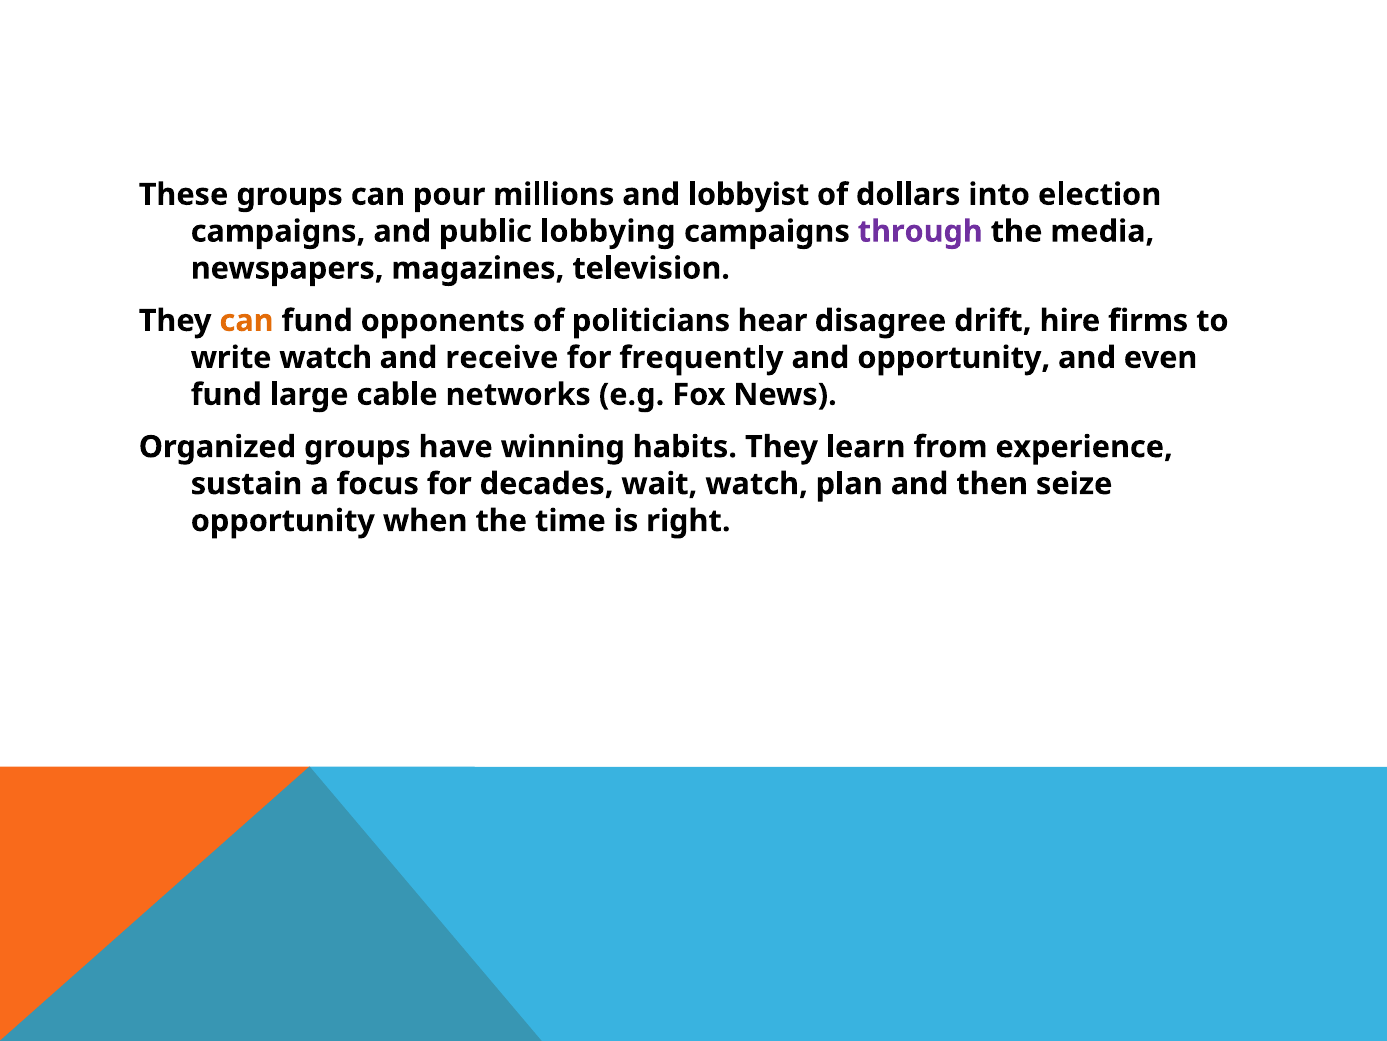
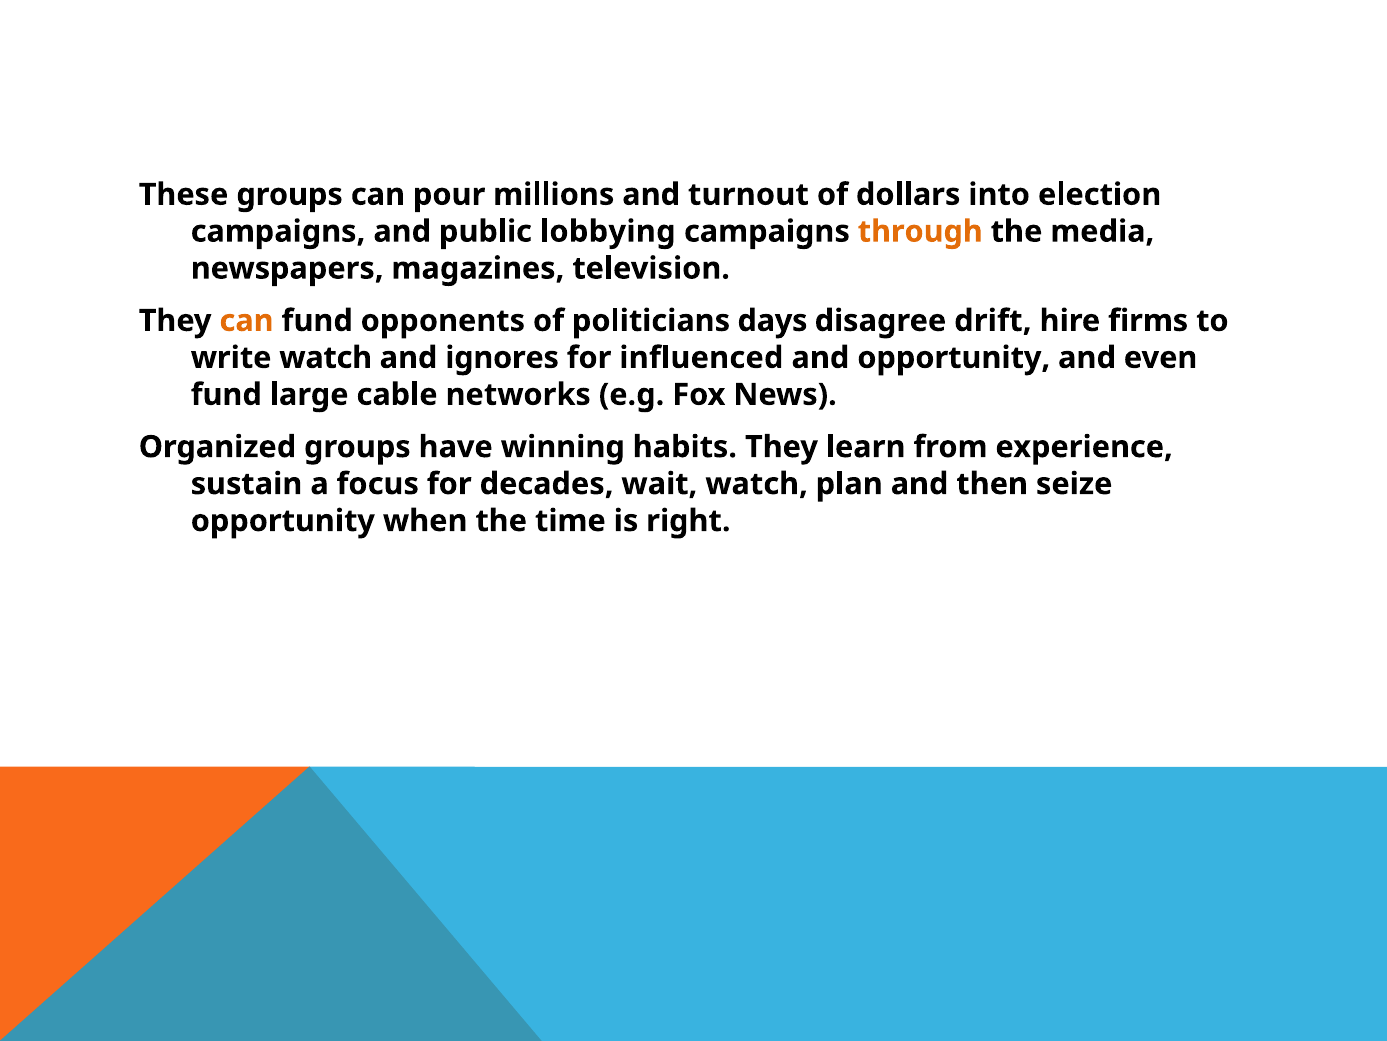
lobbyist: lobbyist -> turnout
through colour: purple -> orange
hear: hear -> days
receive: receive -> ignores
frequently: frequently -> influenced
